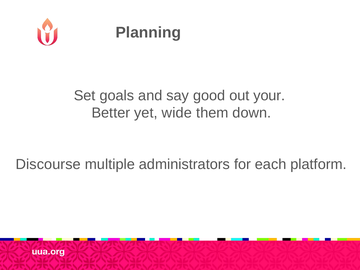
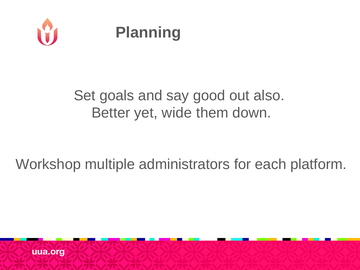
your: your -> also
Discourse: Discourse -> Workshop
